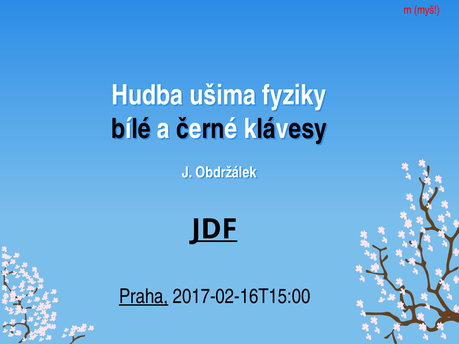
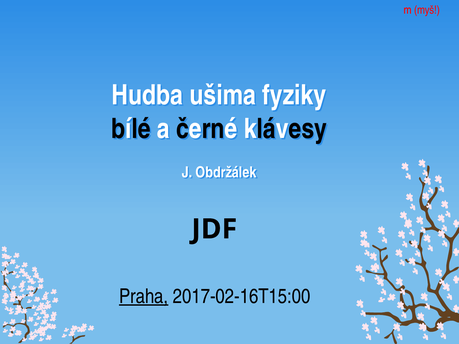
JDF underline: present -> none
